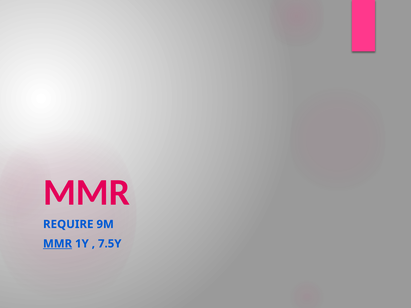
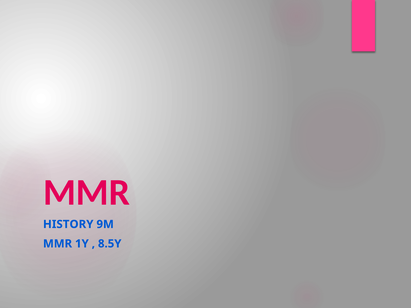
REQUIRE: REQUIRE -> HISTORY
MMR at (58, 244) underline: present -> none
7.5Y: 7.5Y -> 8.5Y
